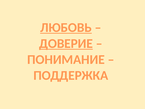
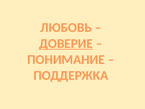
ЛЮБОВЬ underline: present -> none
